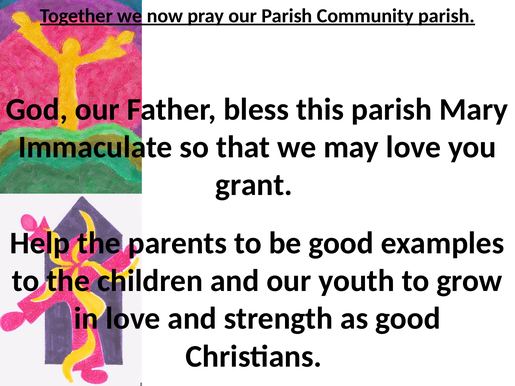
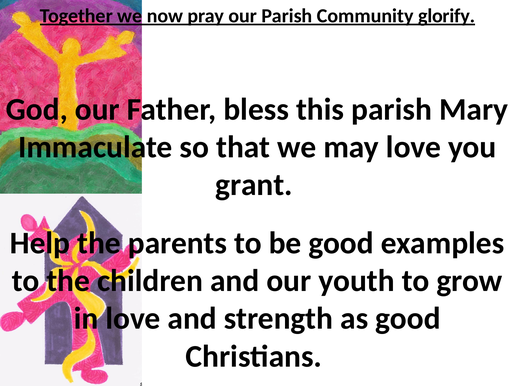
Community parish: parish -> glorify
